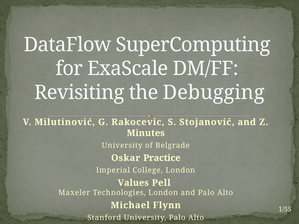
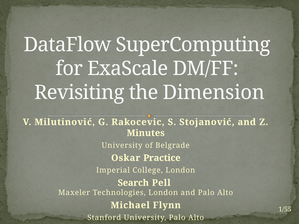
Debugging: Debugging -> Dimension
Values: Values -> Search
